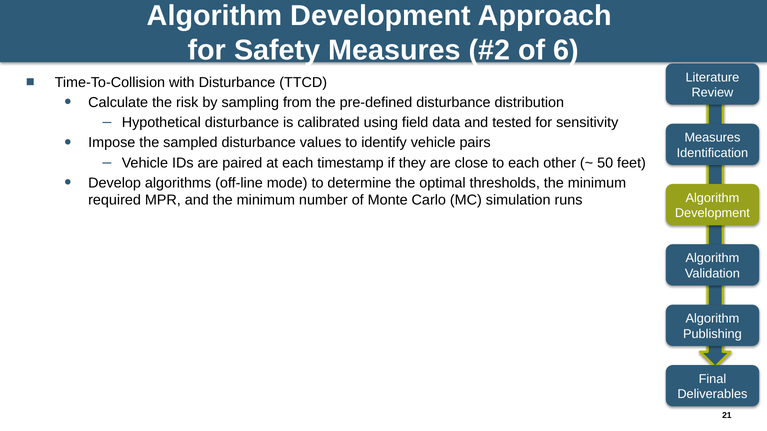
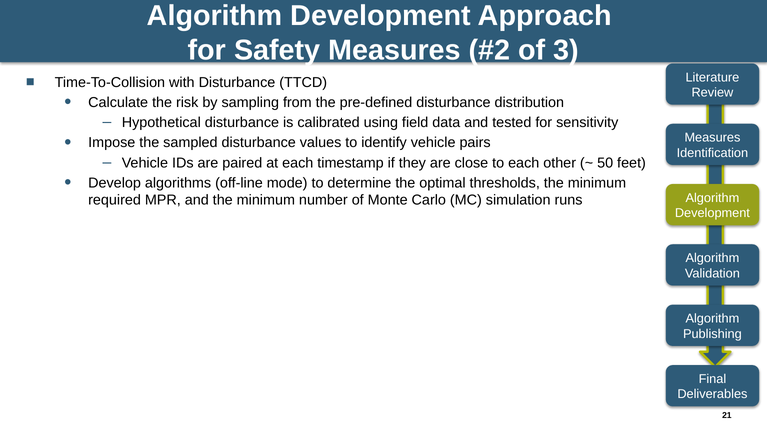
6: 6 -> 3
